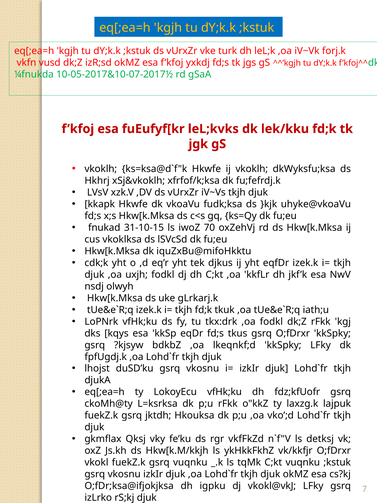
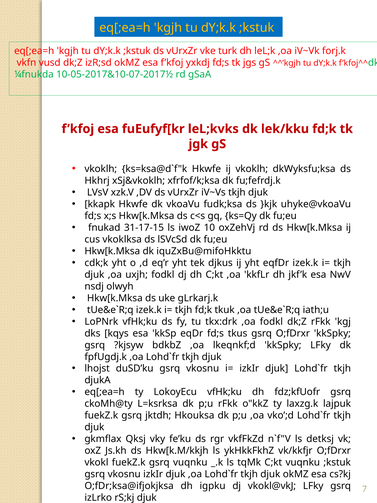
31-10-15: 31-10-15 -> 31-17-15
70: 70 -> 10
